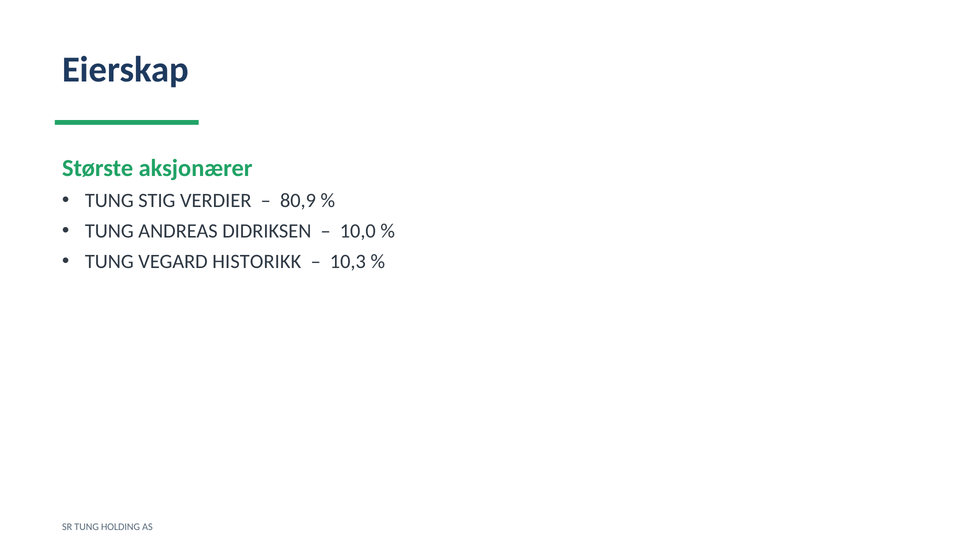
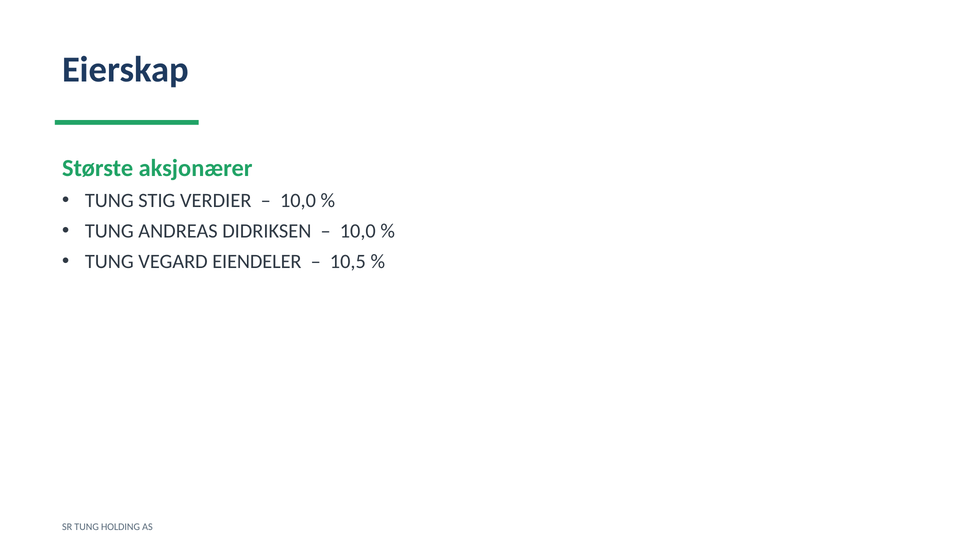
80,9 at (298, 200): 80,9 -> 10,0
HISTORIKK: HISTORIKK -> EIENDELER
10,3: 10,3 -> 10,5
